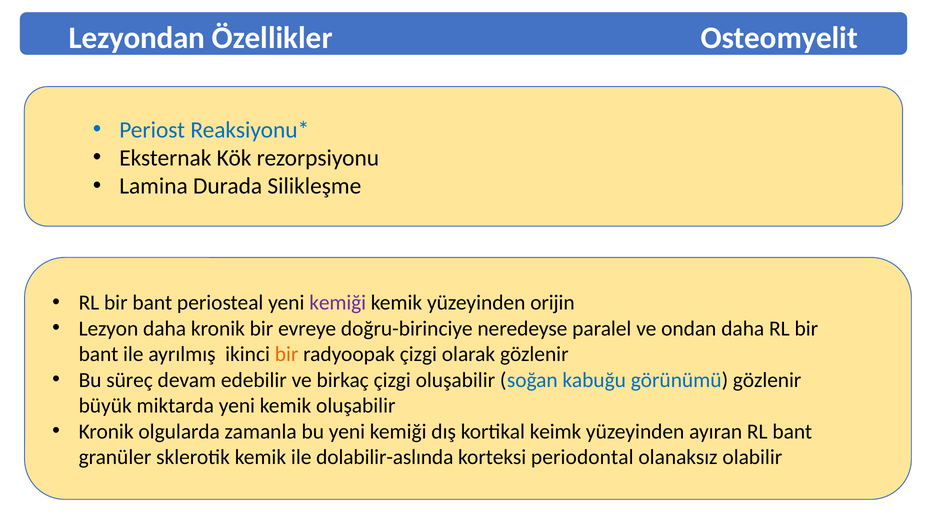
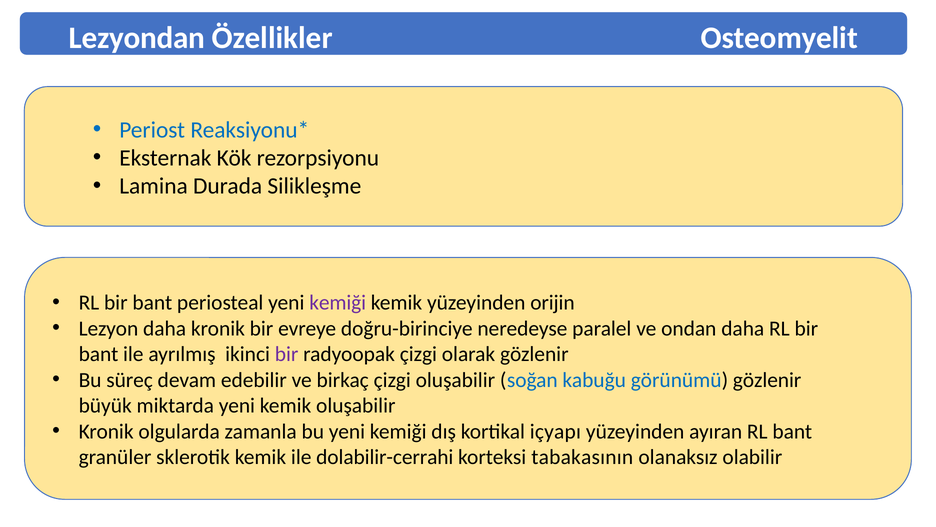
bir at (287, 354) colour: orange -> purple
keimk: keimk -> içyapı
dolabilir-aslında: dolabilir-aslında -> dolabilir-cerrahi
periodontal: periodontal -> tabakasının
